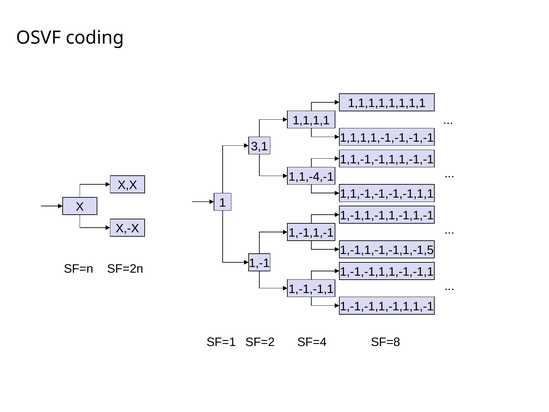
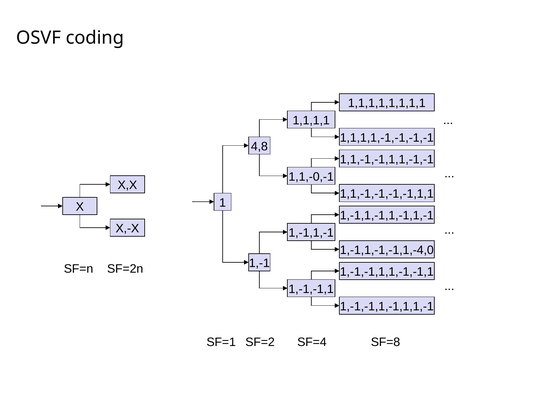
3,1: 3,1 -> 4,8
1,1,-4,-1: 1,1,-4,-1 -> 1,1,-0,-1
1,-1,1,-1,-1,1,-1,5: 1,-1,1,-1,-1,1,-1,5 -> 1,-1,1,-1,-1,1,-4,0
